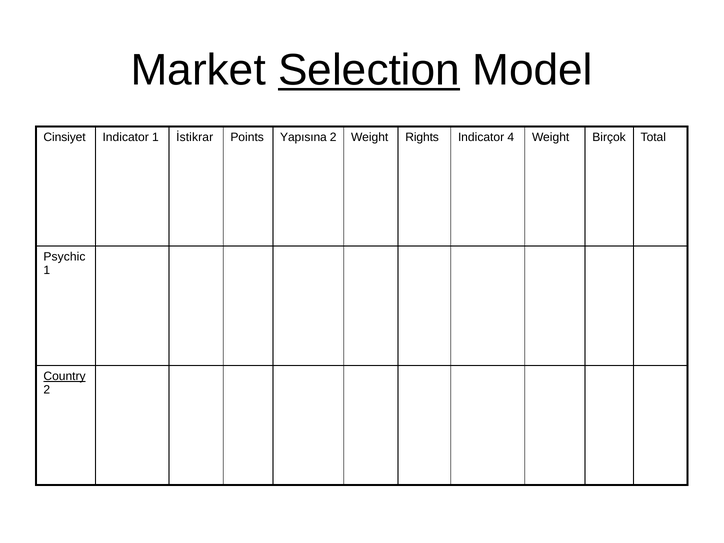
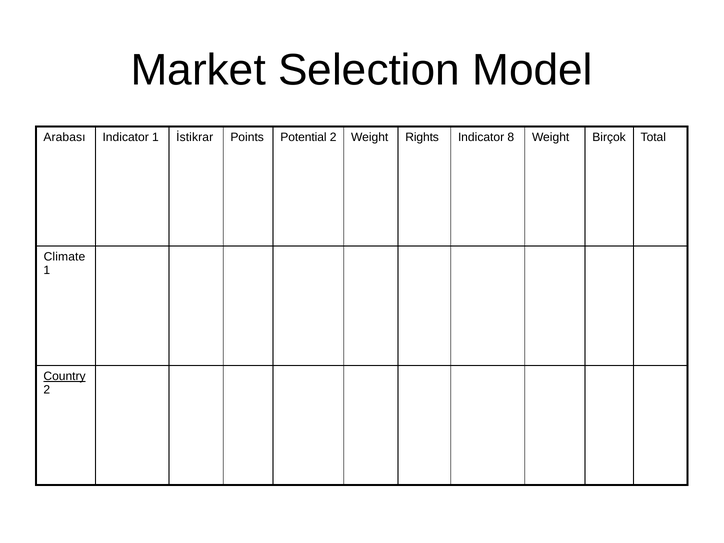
Selection underline: present -> none
Cinsiyet: Cinsiyet -> Arabası
Yapısına: Yapısına -> Potential
4: 4 -> 8
Psychic: Psychic -> Climate
